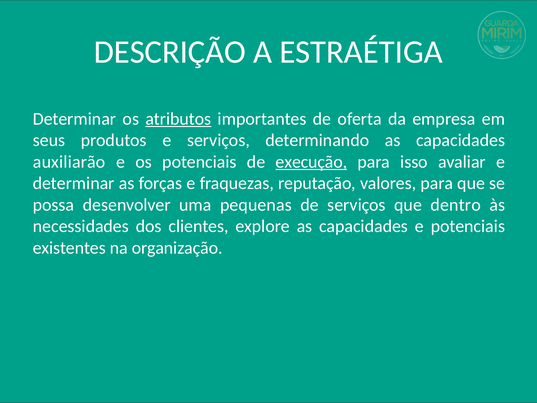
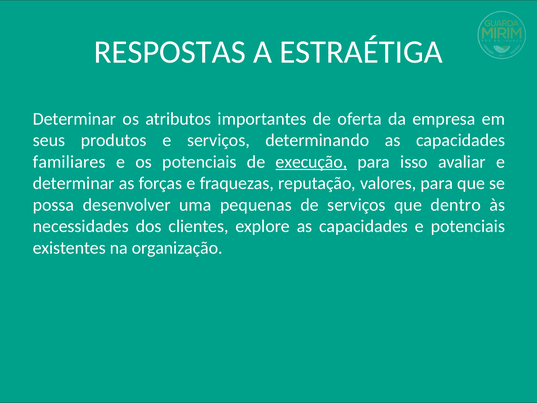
DESCRIÇÃO: DESCRIÇÃO -> RESPOSTAS
atributos underline: present -> none
auxiliarão: auxiliarão -> familiares
